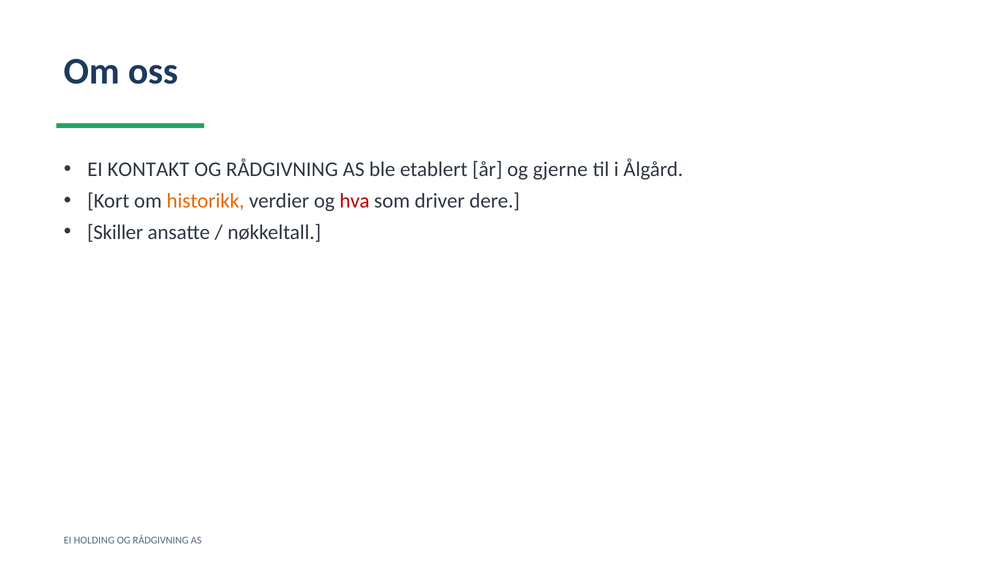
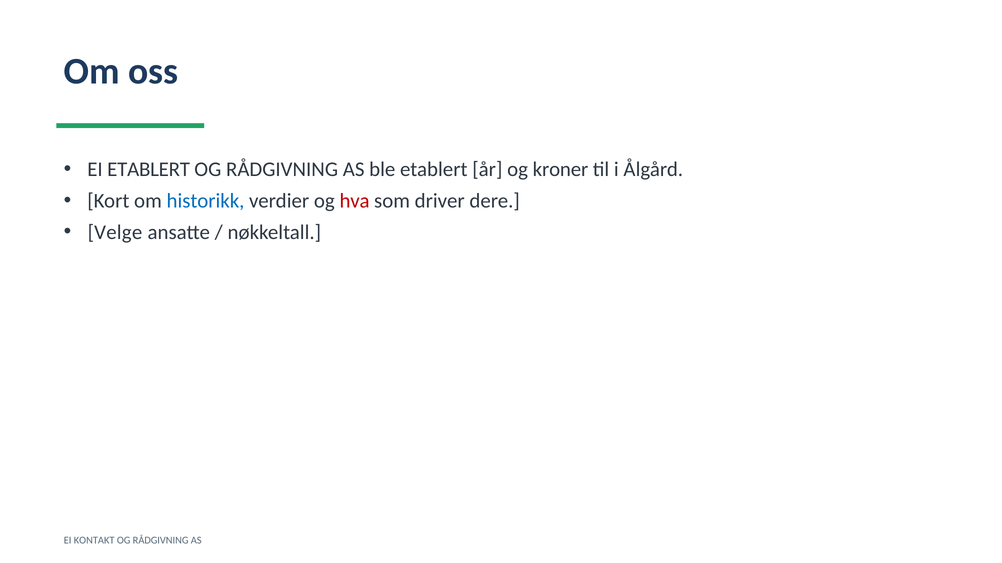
EI KONTAKT: KONTAKT -> ETABLERT
gjerne: gjerne -> kroner
historikk colour: orange -> blue
Skiller: Skiller -> Velge
HOLDING: HOLDING -> KONTAKT
